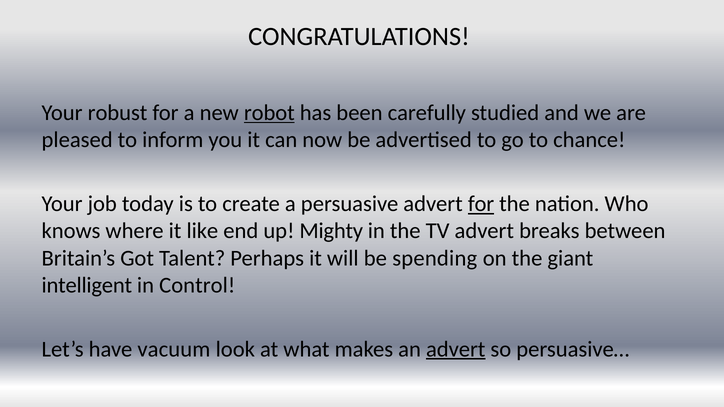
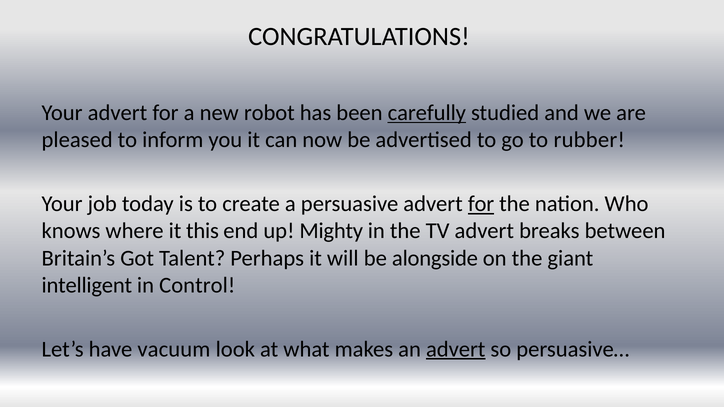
Your robust: robust -> advert
robot underline: present -> none
carefully underline: none -> present
chance: chance -> rubber
like: like -> this
spending: spending -> alongside
